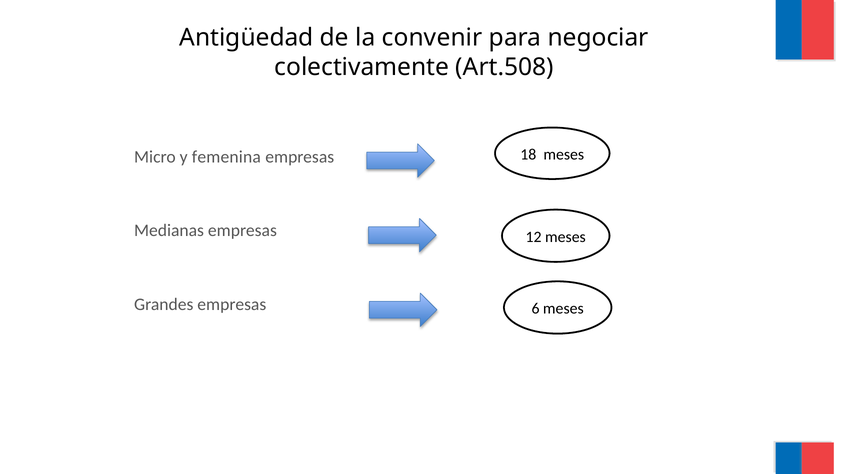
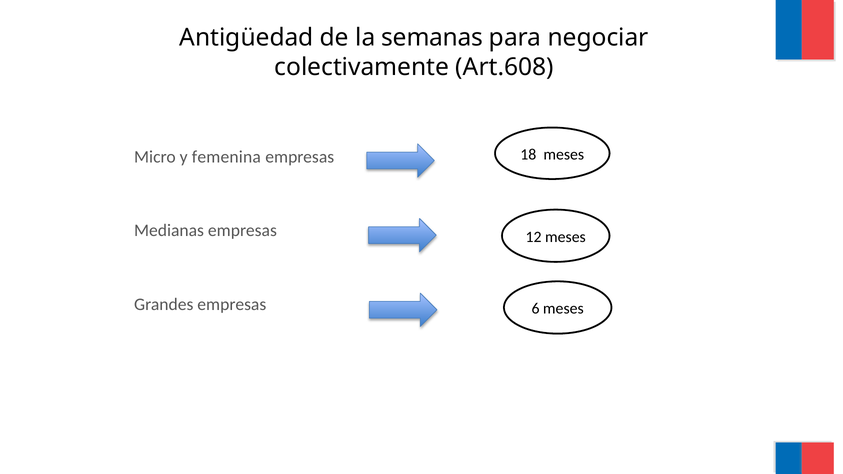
convenir: convenir -> semanas
Art.508: Art.508 -> Art.608
